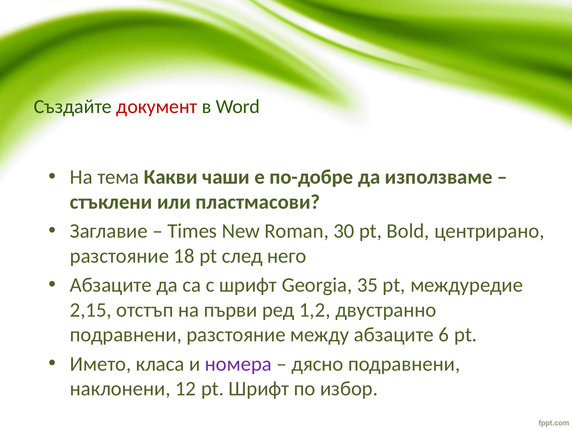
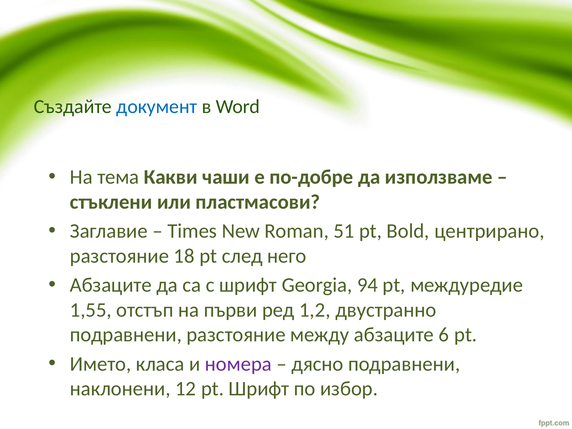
документ colour: red -> blue
30: 30 -> 51
35: 35 -> 94
2,15: 2,15 -> 1,55
